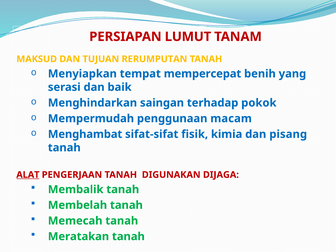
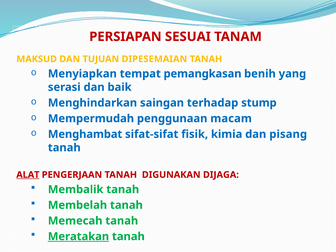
LUMUT: LUMUT -> SESUAI
RERUMPUTAN: RERUMPUTAN -> DIPESEMAIAN
mempercepat: mempercepat -> pemangkasan
pokok: pokok -> stump
Meratakan underline: none -> present
